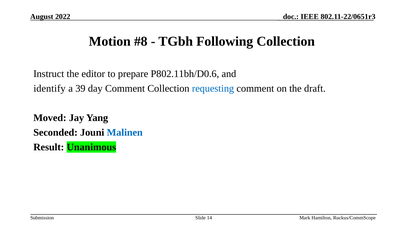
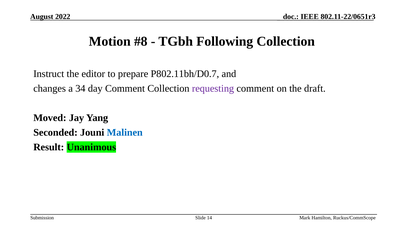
P802.11bh/D0.6: P802.11bh/D0.6 -> P802.11bh/D0.7
identify: identify -> changes
39: 39 -> 34
requesting colour: blue -> purple
